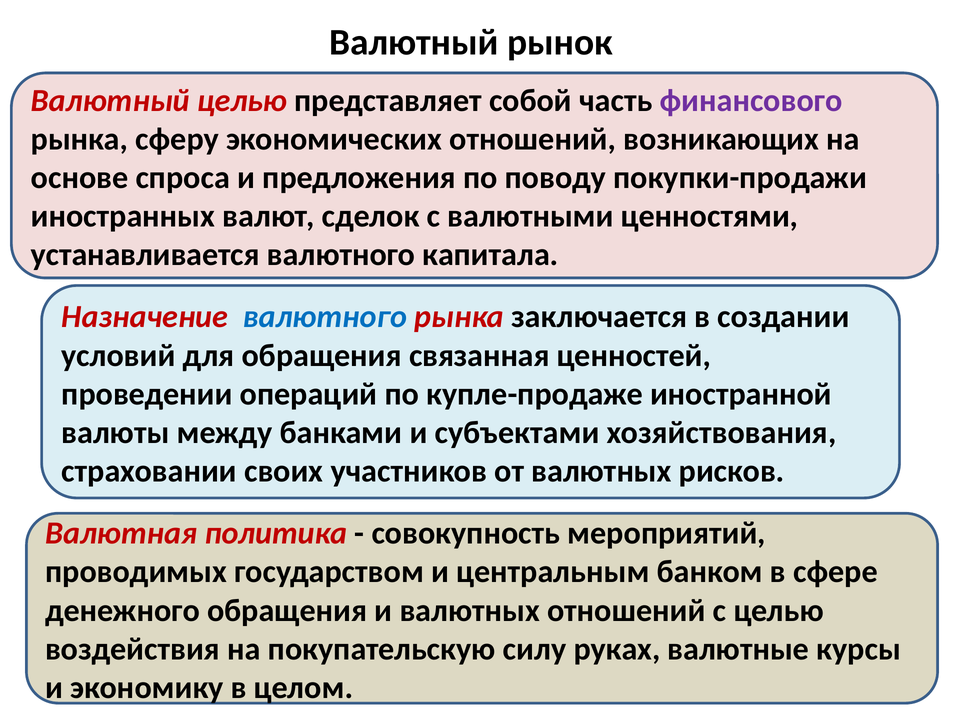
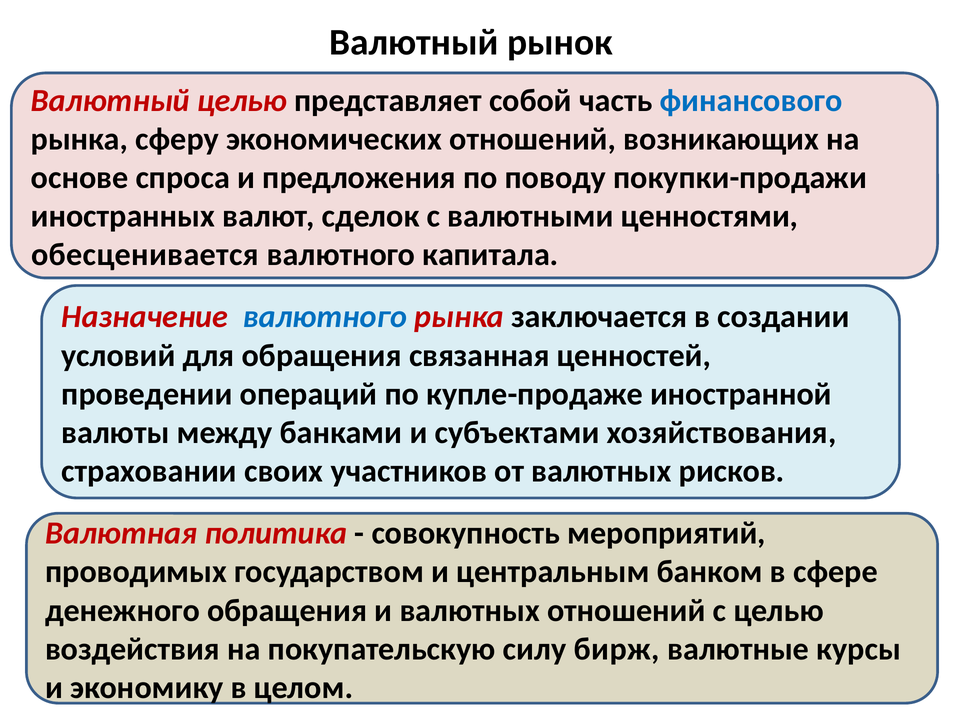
финансового colour: purple -> blue
устанавливается: устанавливается -> обесценивается
руках: руках -> бирж
